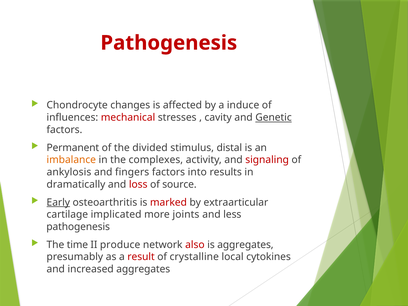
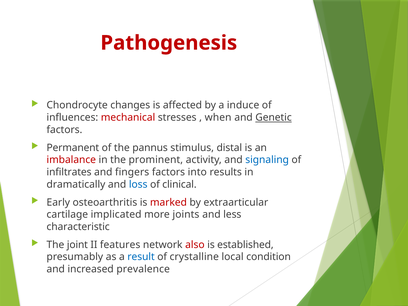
cavity: cavity -> when
divided: divided -> pannus
imbalance colour: orange -> red
complexes: complexes -> prominent
signaling colour: red -> blue
ankylosis: ankylosis -> infiltrates
loss colour: red -> blue
source: source -> clinical
Early underline: present -> none
pathogenesis at (78, 227): pathogenesis -> characteristic
time: time -> joint
produce: produce -> features
is aggregates: aggregates -> established
result colour: red -> blue
cytokines: cytokines -> condition
increased aggregates: aggregates -> prevalence
